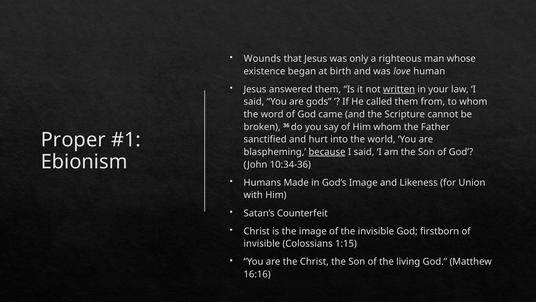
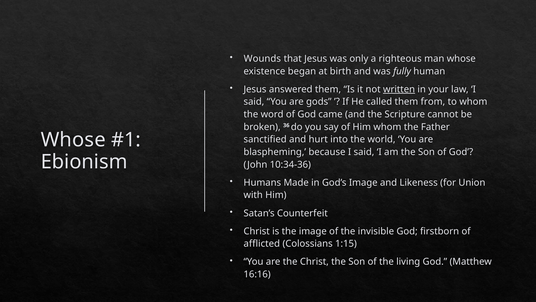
love: love -> fully
Proper at (73, 140): Proper -> Whose
because underline: present -> none
invisible at (262, 243): invisible -> afflicted
